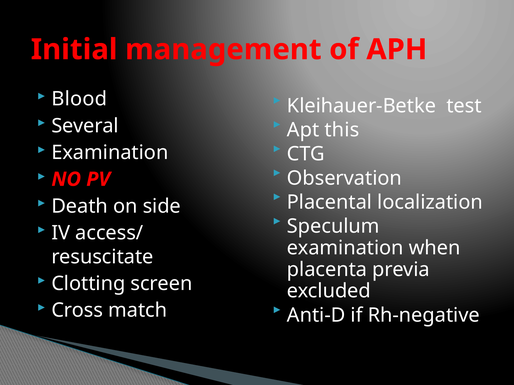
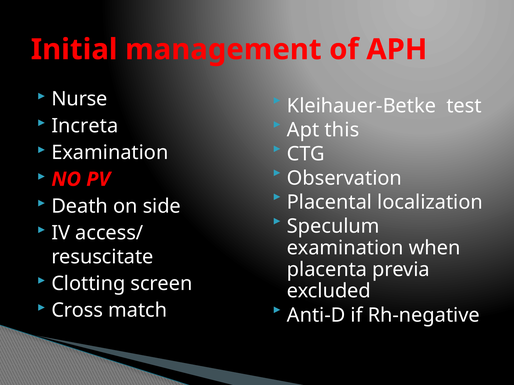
Blood: Blood -> Nurse
Several: Several -> Increta
